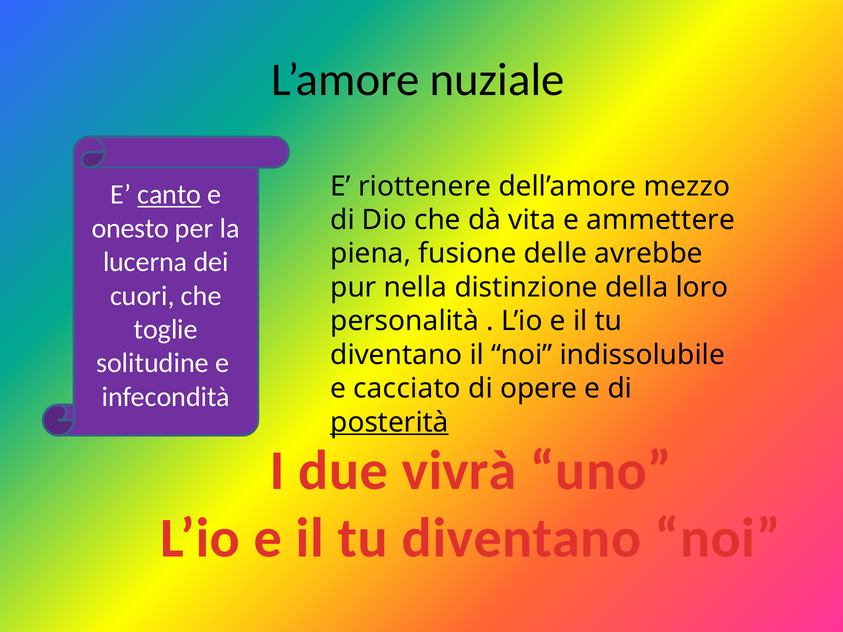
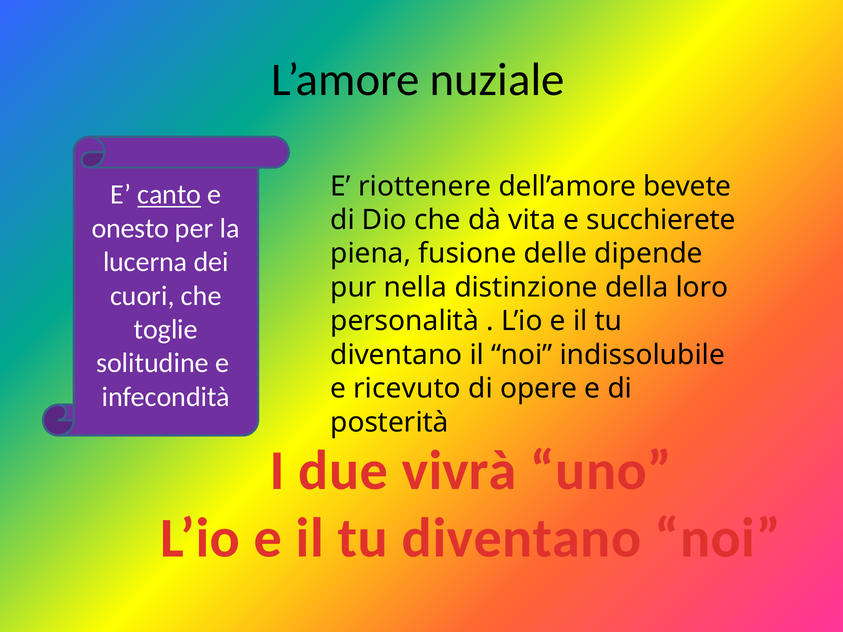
mezzo: mezzo -> bevete
ammettere: ammettere -> succhierete
avrebbe: avrebbe -> dipende
cacciato: cacciato -> ricevuto
posterità underline: present -> none
